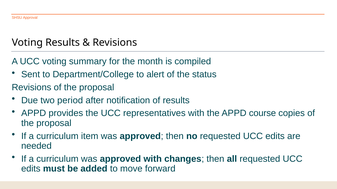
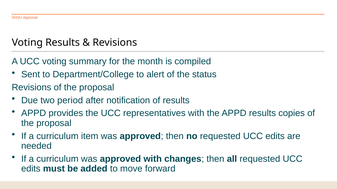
APPD course: course -> results
